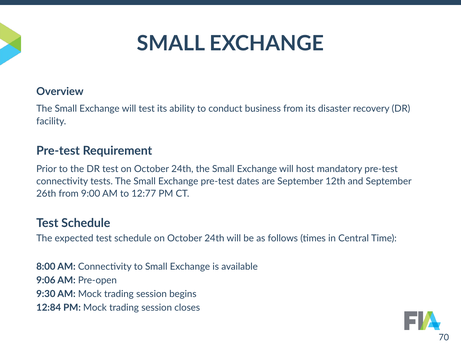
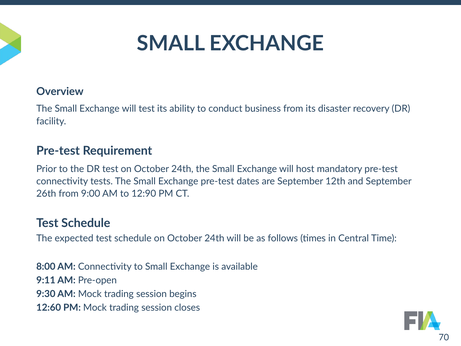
12:77: 12:77 -> 12:90
9:06: 9:06 -> 9:11
12:84: 12:84 -> 12:60
